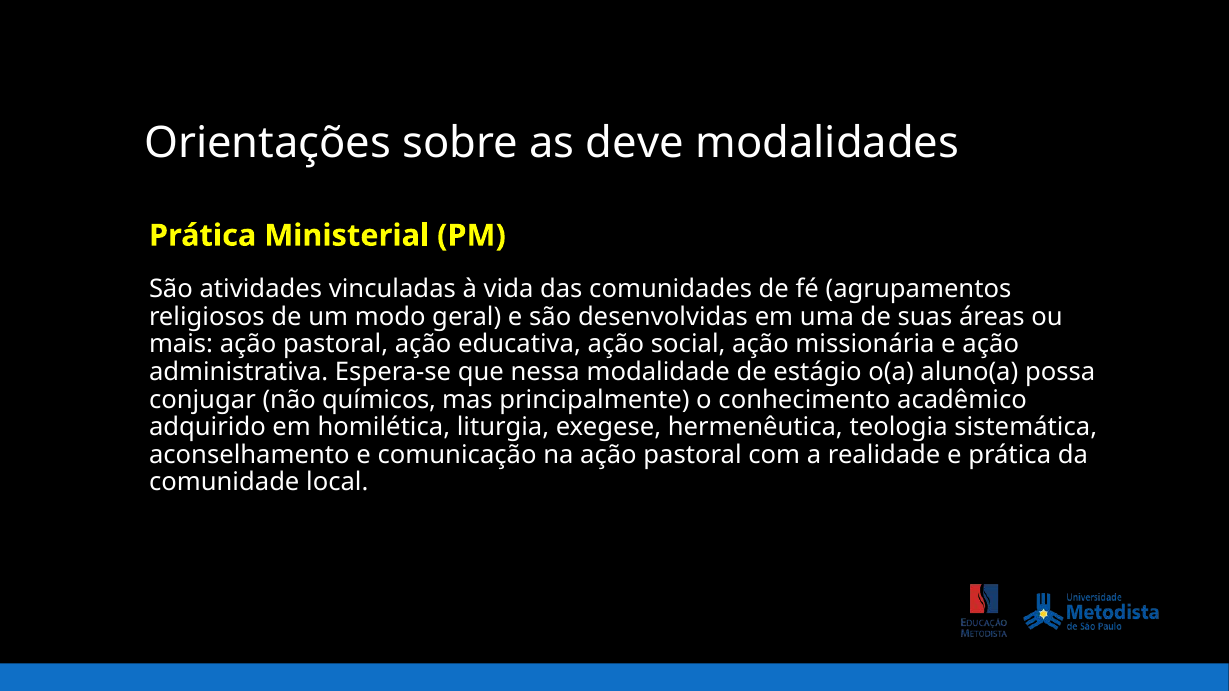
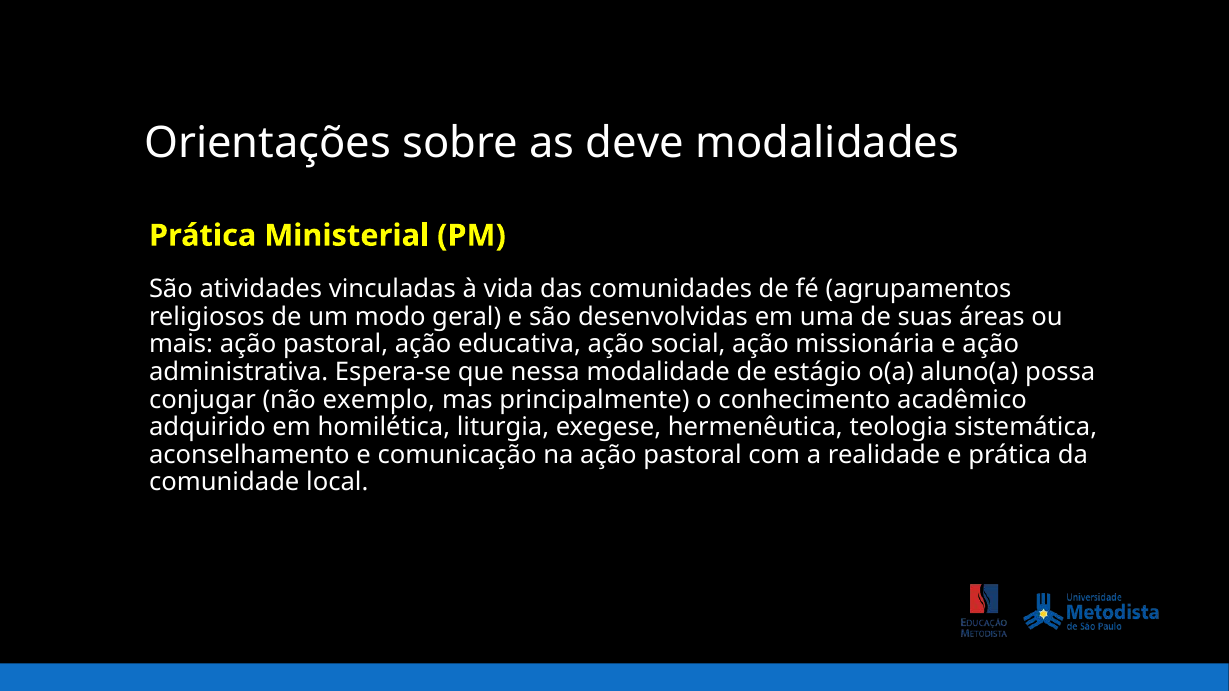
químicos: químicos -> exemplo
